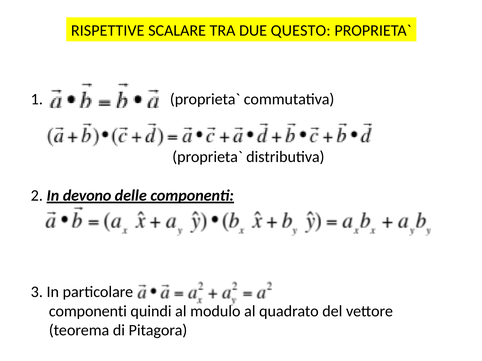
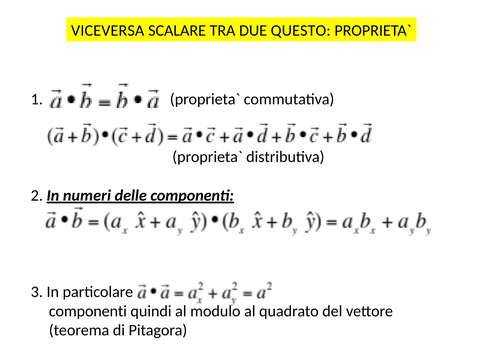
RISPETTIVE: RISPETTIVE -> VICEVERSA
devono: devono -> numeri
